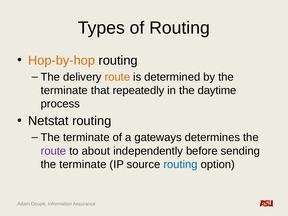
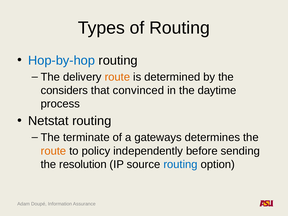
Hop-by-hop colour: orange -> blue
terminate at (64, 90): terminate -> considers
repeatedly: repeatedly -> convinced
route at (53, 151) colour: purple -> orange
about: about -> policy
terminate at (83, 164): terminate -> resolution
